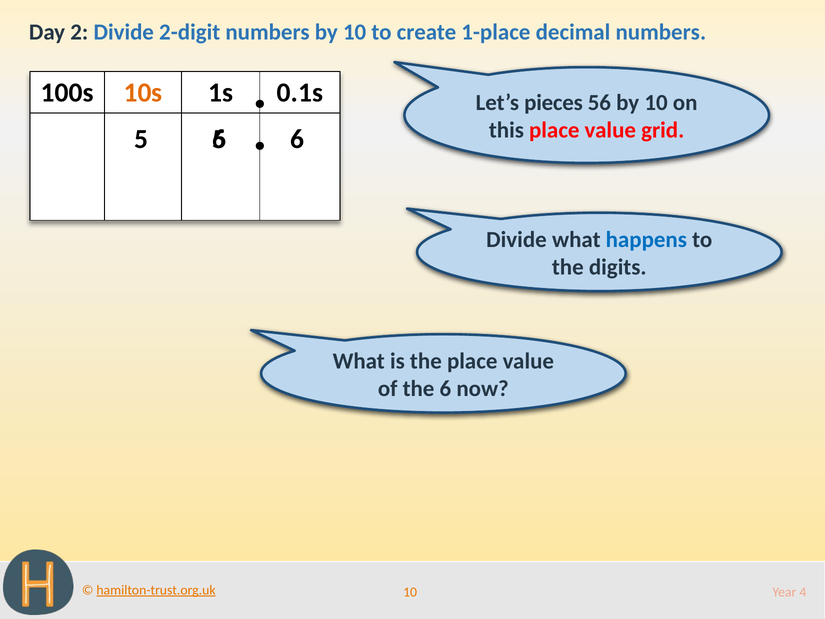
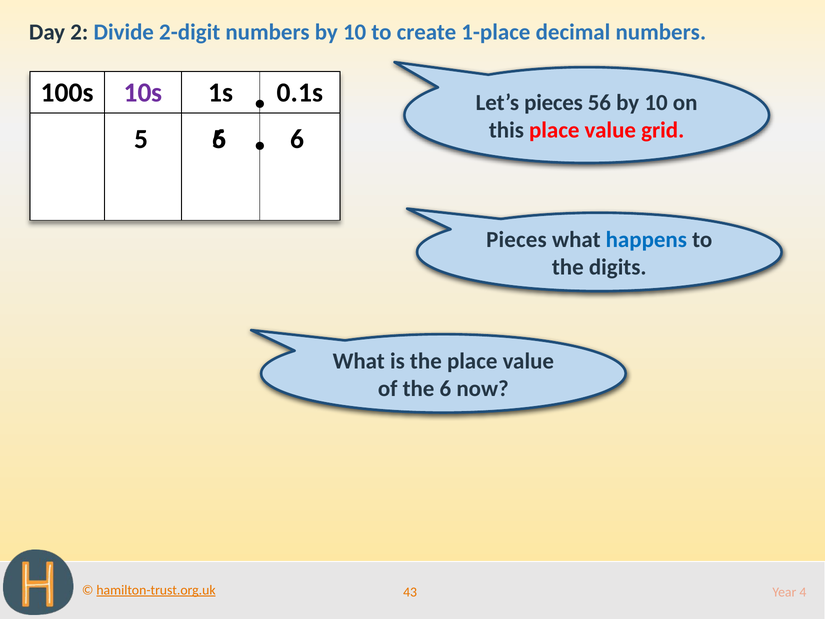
10s colour: orange -> purple
Divide at (516, 240): Divide -> Pieces
10 at (410, 592): 10 -> 43
